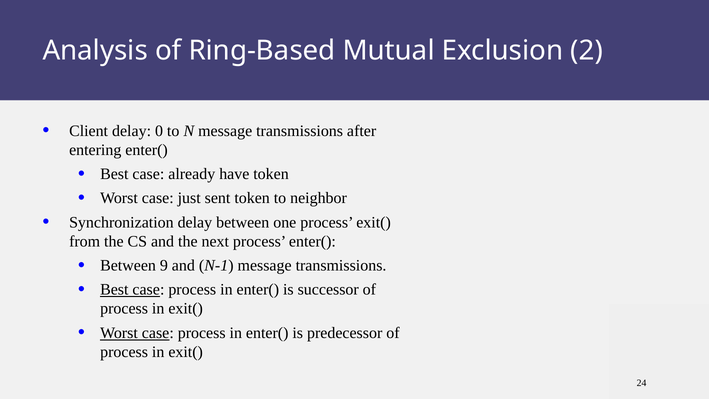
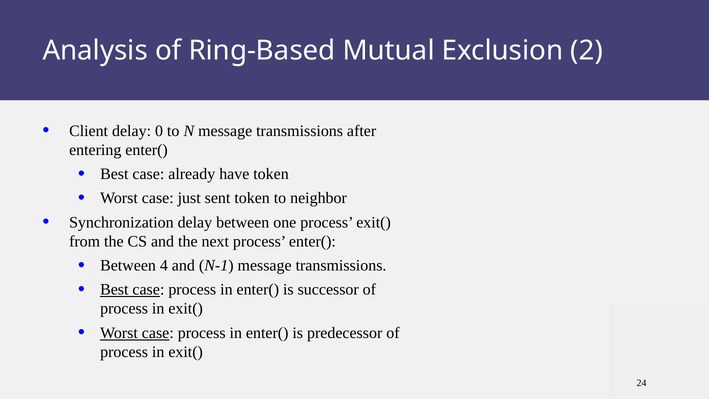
9: 9 -> 4
